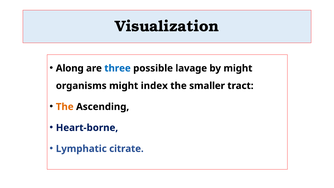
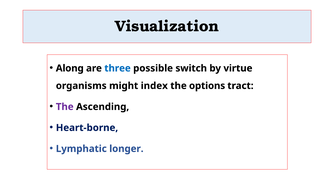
lavage: lavage -> switch
by might: might -> virtue
smaller: smaller -> options
The at (65, 107) colour: orange -> purple
citrate: citrate -> longer
